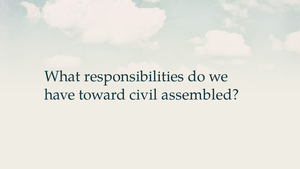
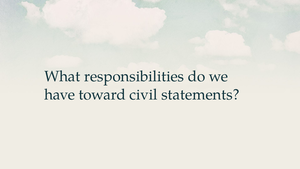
assembled: assembled -> statements
